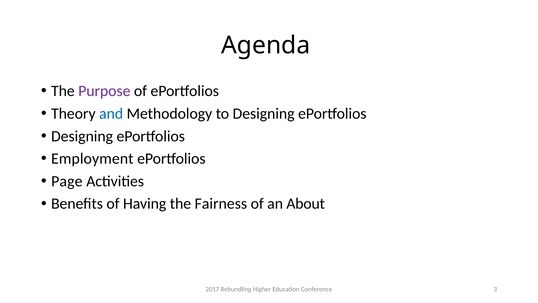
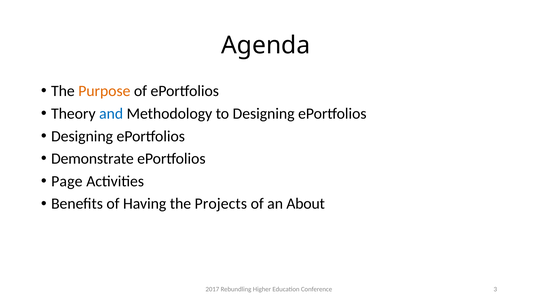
Purpose colour: purple -> orange
Employment: Employment -> Demonstrate
Fairness: Fairness -> Projects
